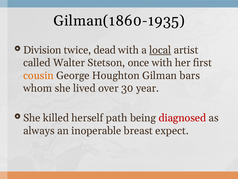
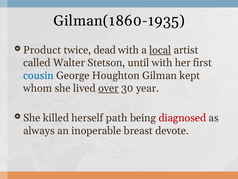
Division: Division -> Product
once: once -> until
cousin colour: orange -> blue
bars: bars -> kept
over underline: none -> present
expect: expect -> devote
